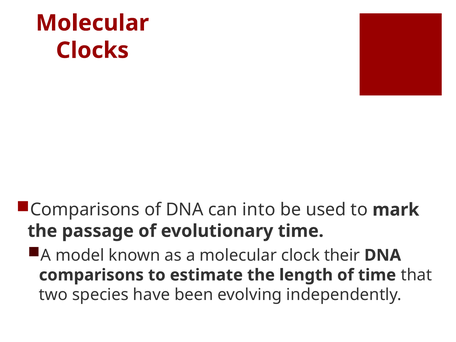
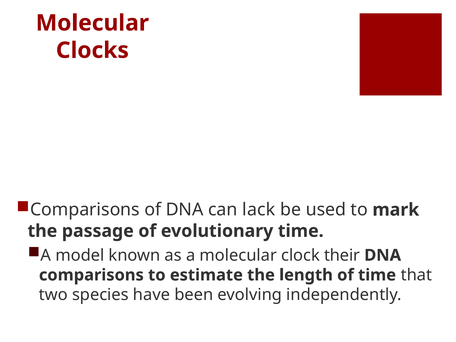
into: into -> lack
